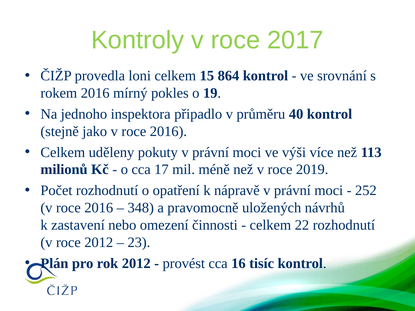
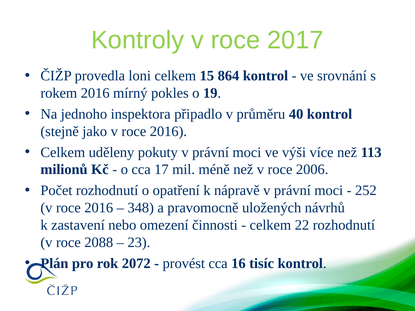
2019: 2019 -> 2006
roce 2012: 2012 -> 2088
rok 2012: 2012 -> 2072
